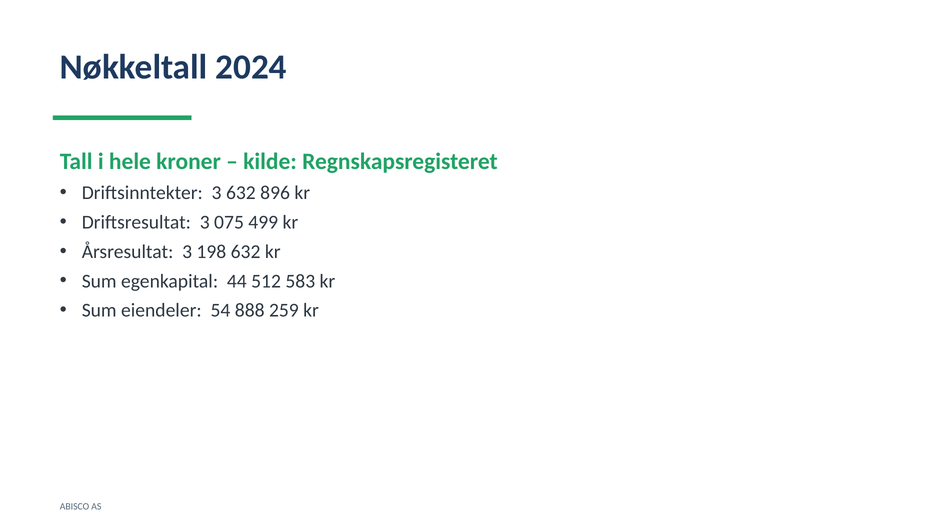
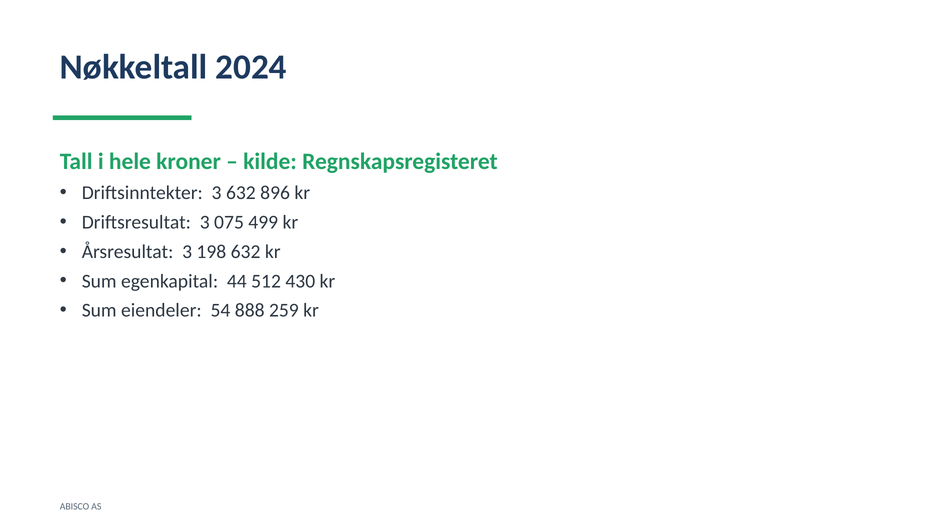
583: 583 -> 430
